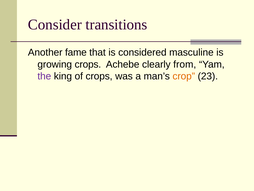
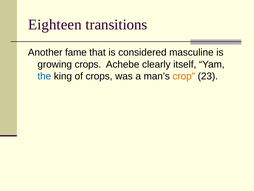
Consider: Consider -> Eighteen
from: from -> itself
the colour: purple -> blue
